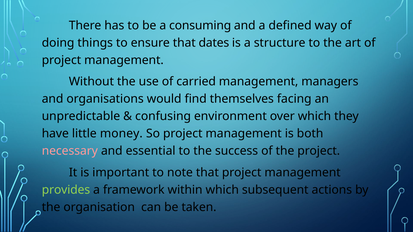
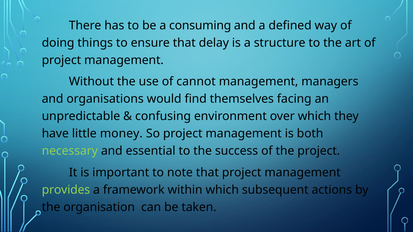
dates: dates -> delay
carried: carried -> cannot
necessary colour: pink -> light green
